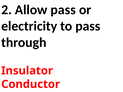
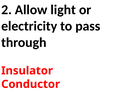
Allow pass: pass -> light
